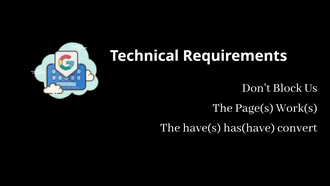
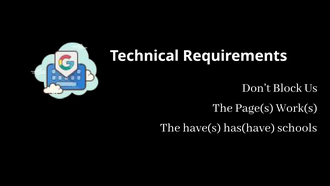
convert: convert -> schools
